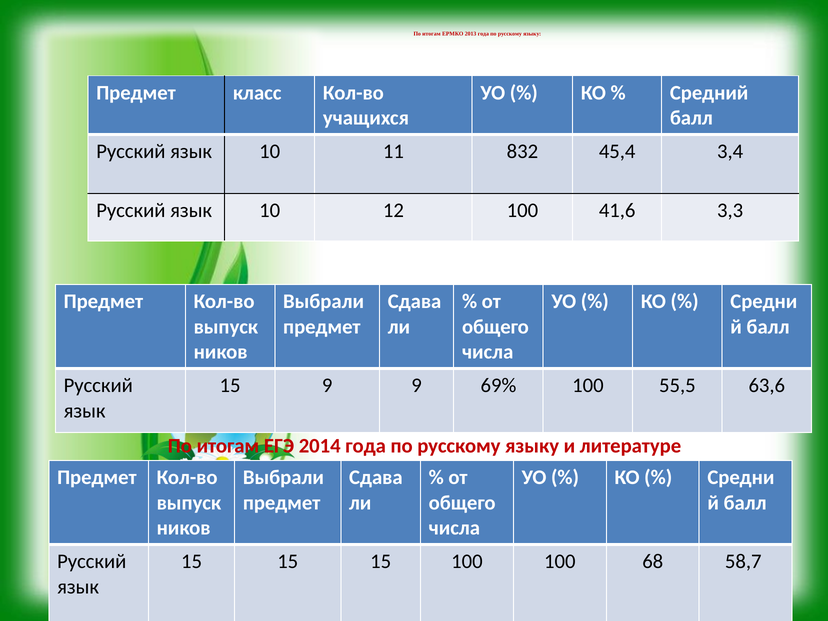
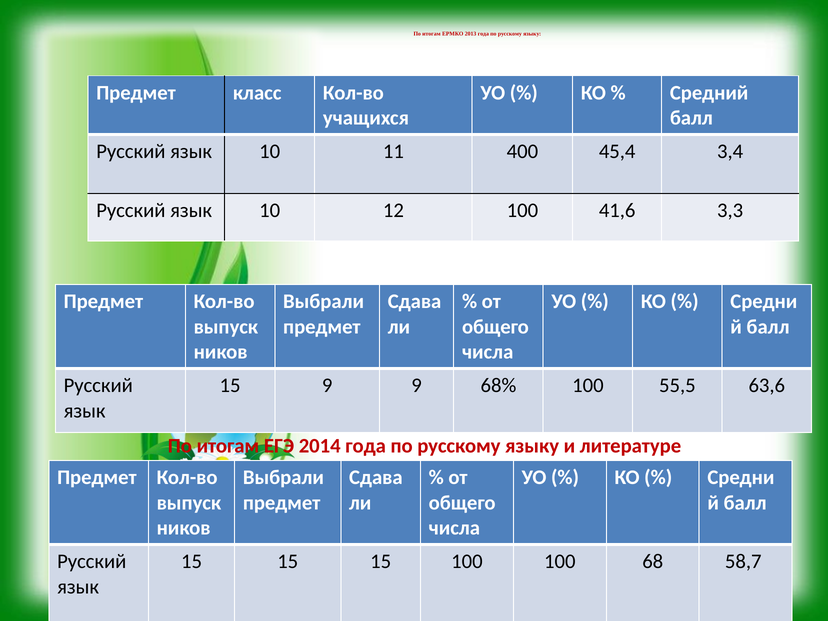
832: 832 -> 400
69%: 69% -> 68%
